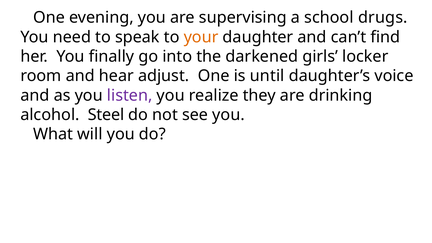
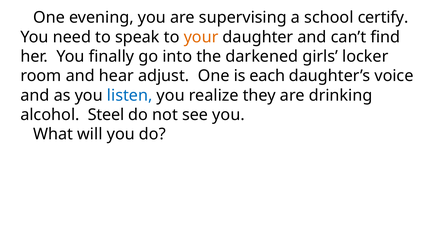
drugs: drugs -> certify
until: until -> each
listen colour: purple -> blue
